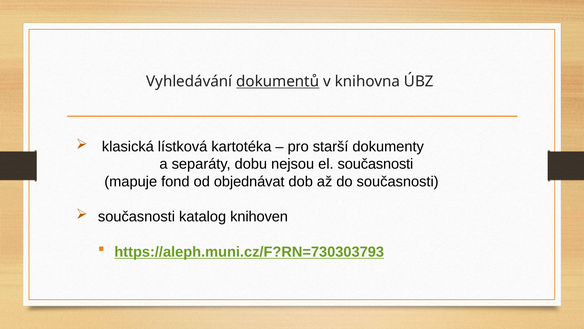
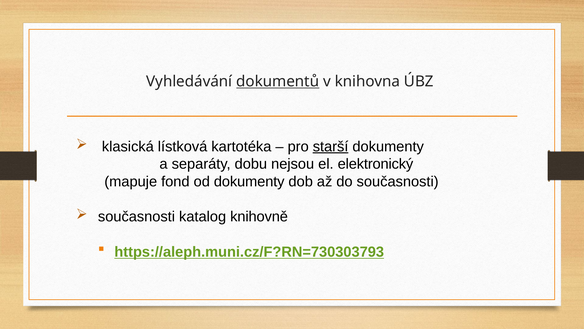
starší underline: none -> present
el současnosti: současnosti -> elektronický
od objednávat: objednávat -> dokumenty
knihoven: knihoven -> knihovně
